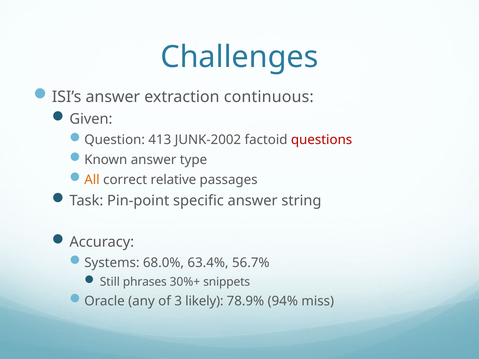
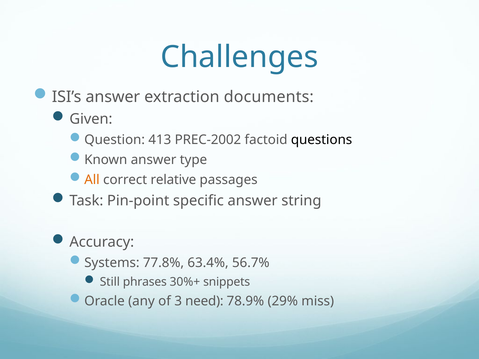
continuous: continuous -> documents
JUNK-2002: JUNK-2002 -> PREC-2002
questions colour: red -> black
68.0%: 68.0% -> 77.8%
likely: likely -> need
94%: 94% -> 29%
